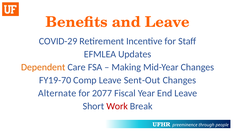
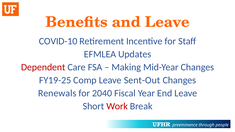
COVID-29: COVID-29 -> COVID-10
Dependent colour: orange -> red
FY19-70: FY19-70 -> FY19-25
Alternate: Alternate -> Renewals
2077: 2077 -> 2040
